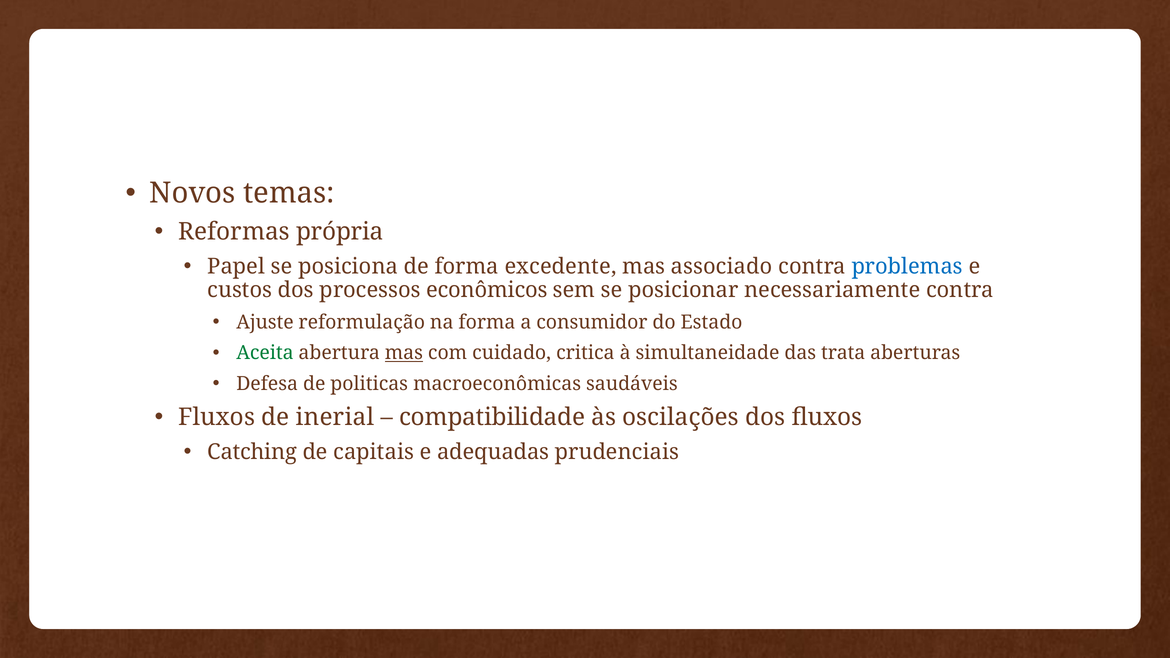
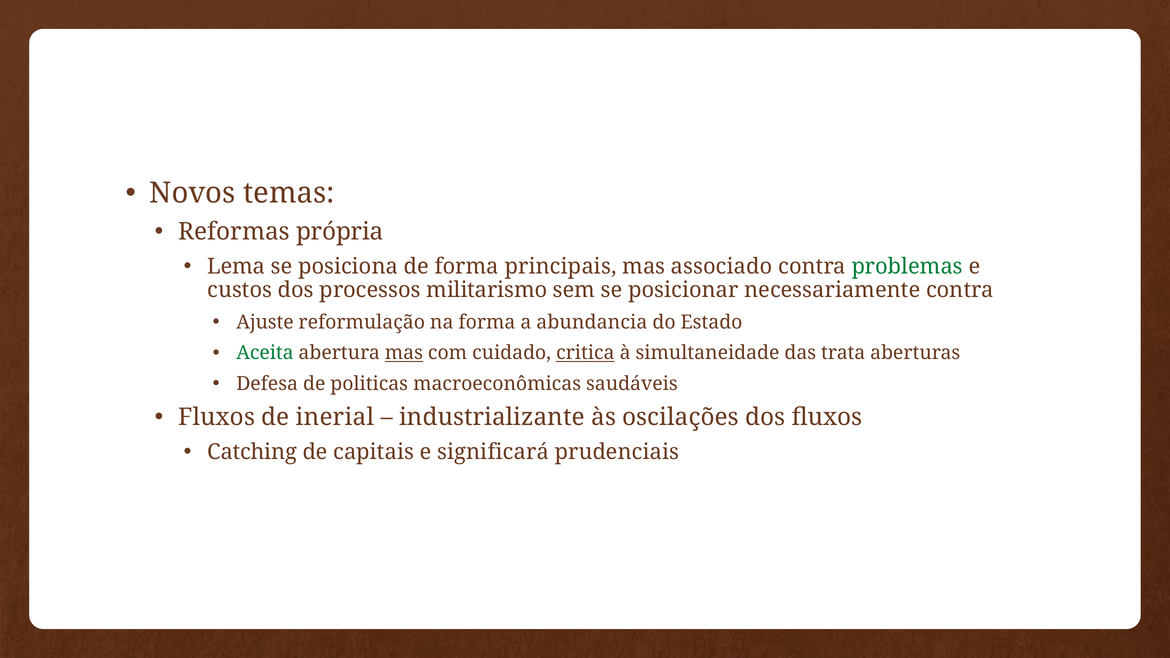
Papel: Papel -> Lema
excedente: excedente -> principais
problemas colour: blue -> green
econômicos: econômicos -> militarismo
consumidor: consumidor -> abundancia
critica underline: none -> present
compatibilidade: compatibilidade -> industrializante
adequadas: adequadas -> significará
